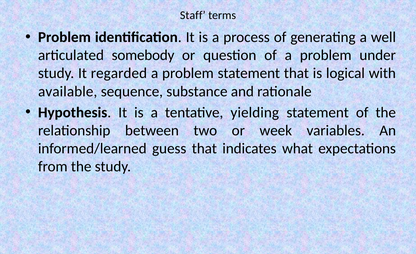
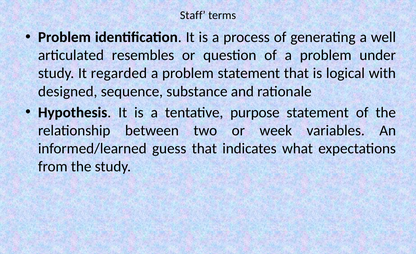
somebody: somebody -> resembles
available: available -> designed
yielding: yielding -> purpose
